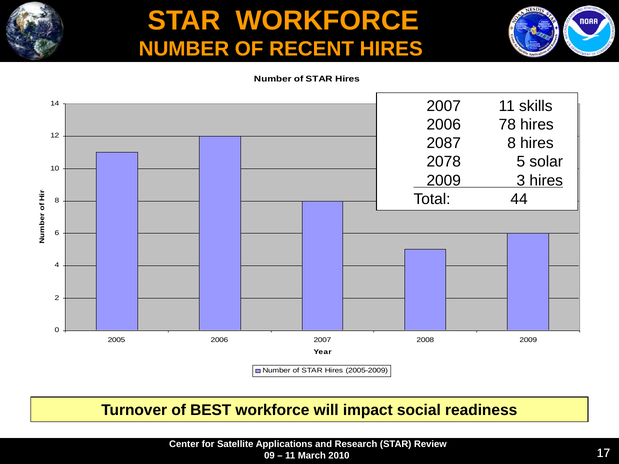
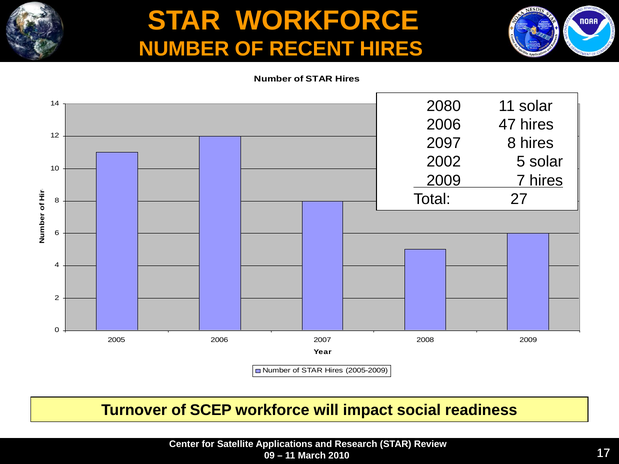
2007 at (444, 106): 2007 -> 2080
11 skills: skills -> solar
78: 78 -> 47
2087: 2087 -> 2097
2078: 2078 -> 2002
3: 3 -> 7
44: 44 -> 27
BEST: BEST -> SCEP
